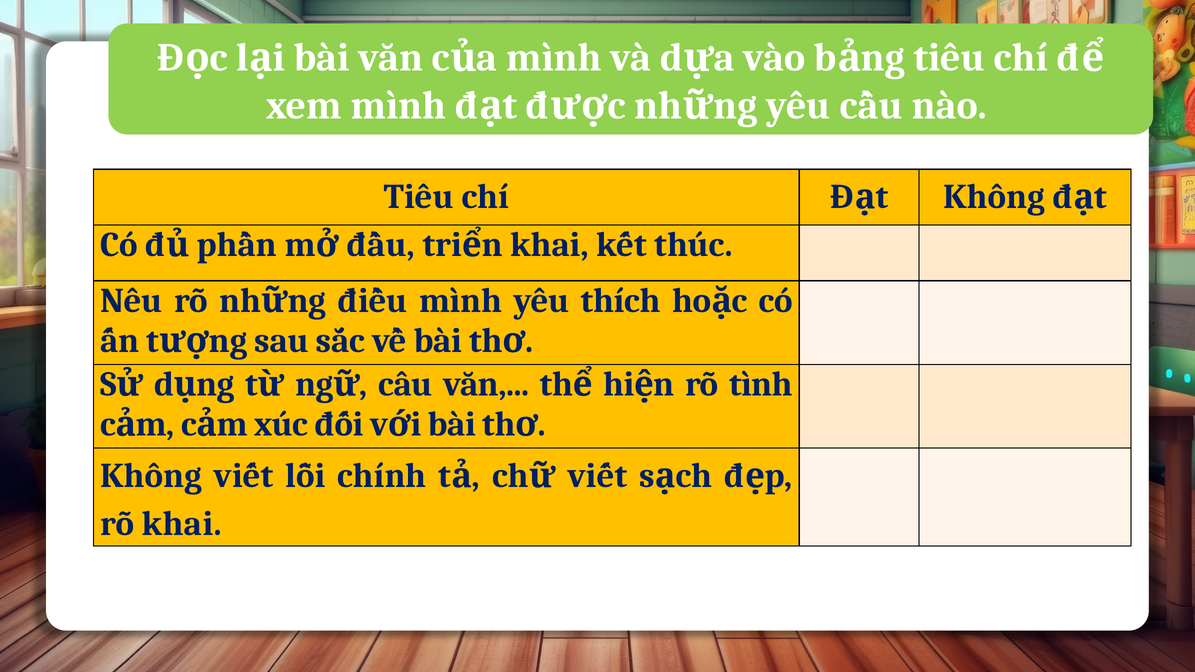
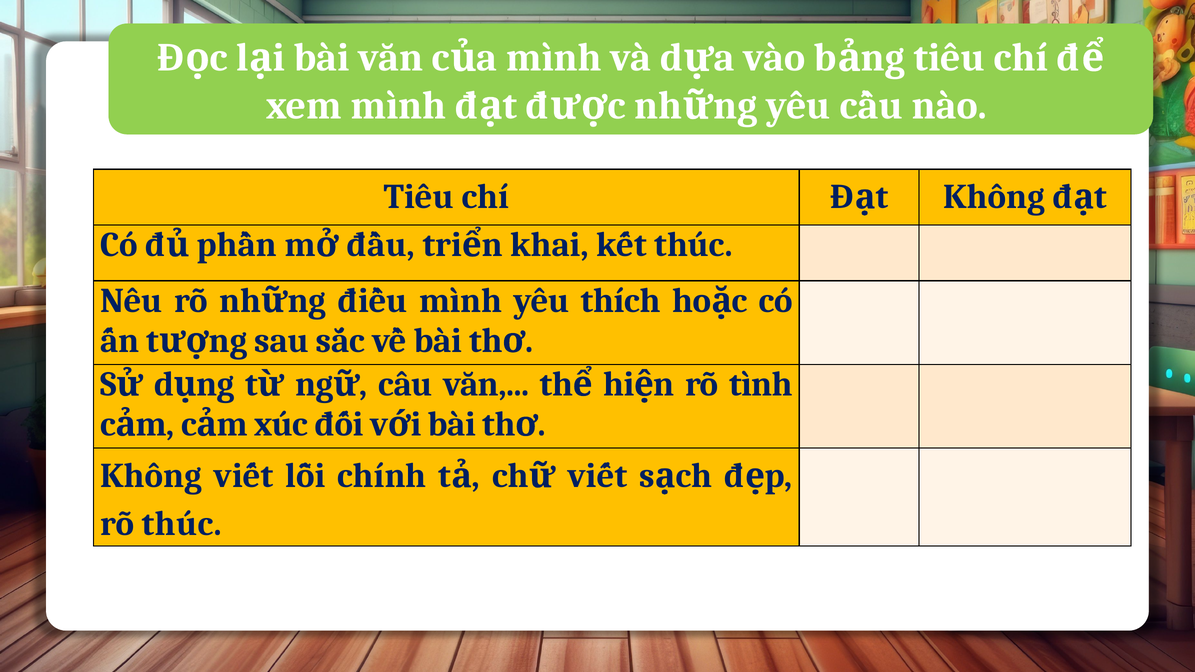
rõ khai: khai -> thúc
